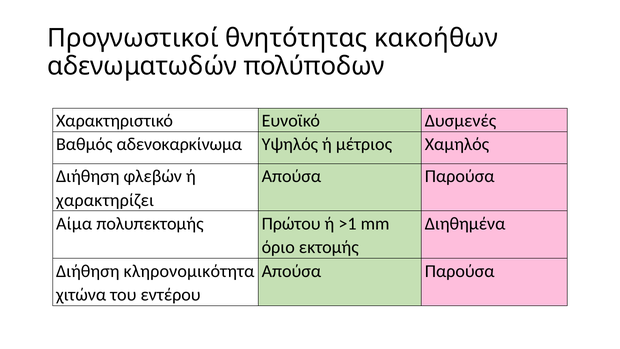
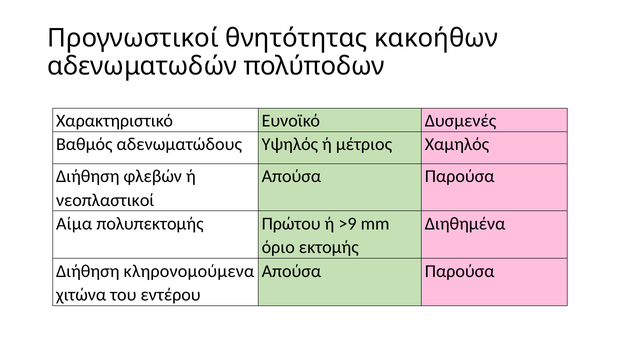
αδενοκαρκίνωμα: αδενοκαρκίνωμα -> αδενωματώδους
χαρακτηρίζει: χαρακτηρίζει -> νεοπλαστικοί
>1: >1 -> >9
κληρονομικότητα: κληρονομικότητα -> κληρονομούμενα
